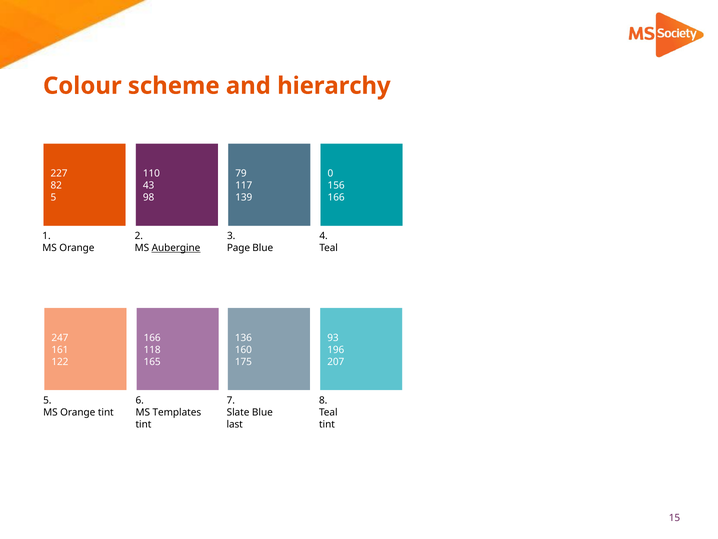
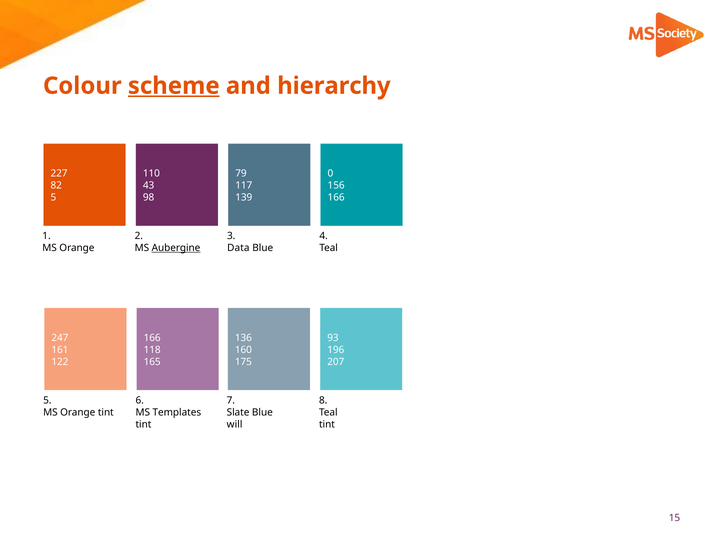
scheme underline: none -> present
Page: Page -> Data
last: last -> will
